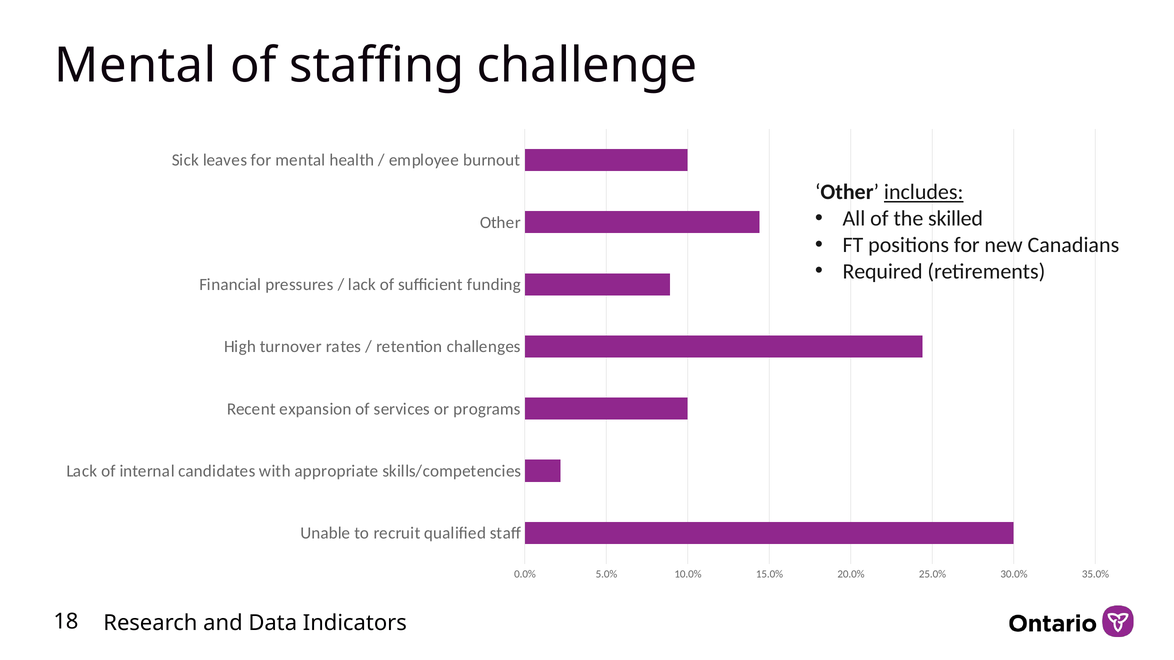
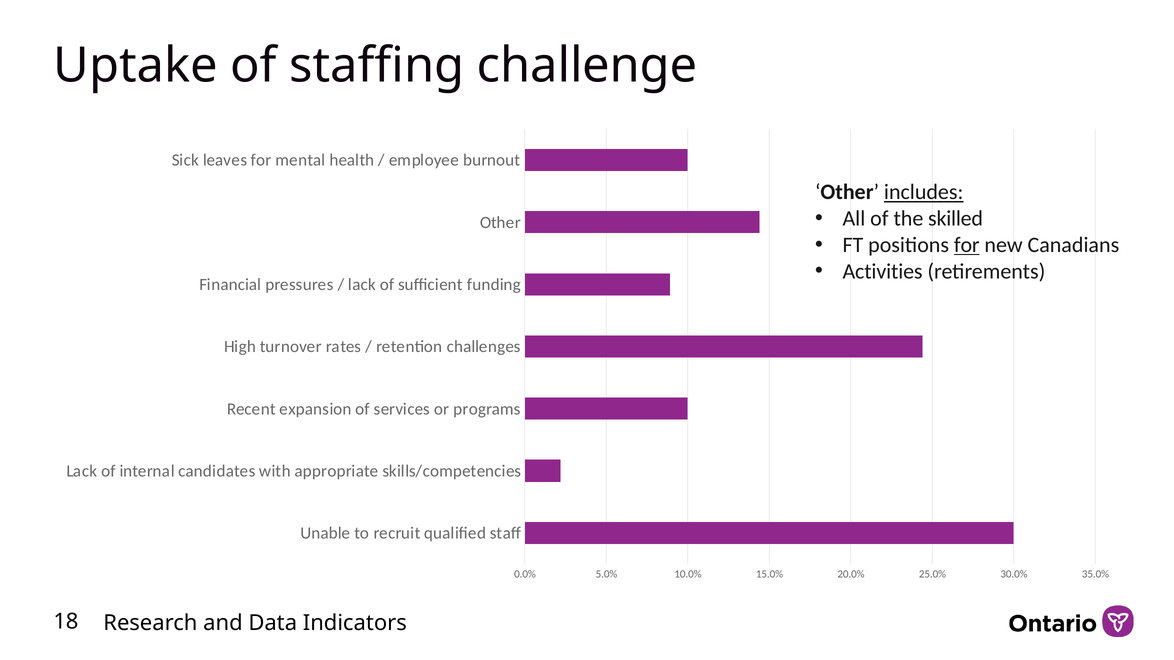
Mental at (135, 66): Mental -> Uptake
for at (967, 245) underline: none -> present
Required: Required -> Activities
